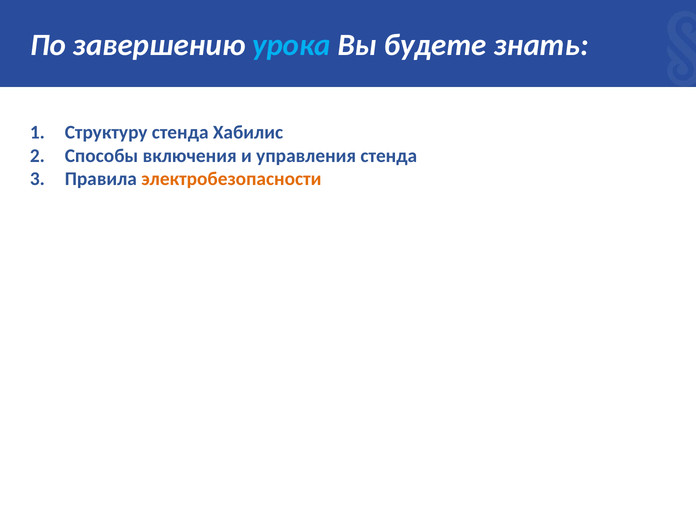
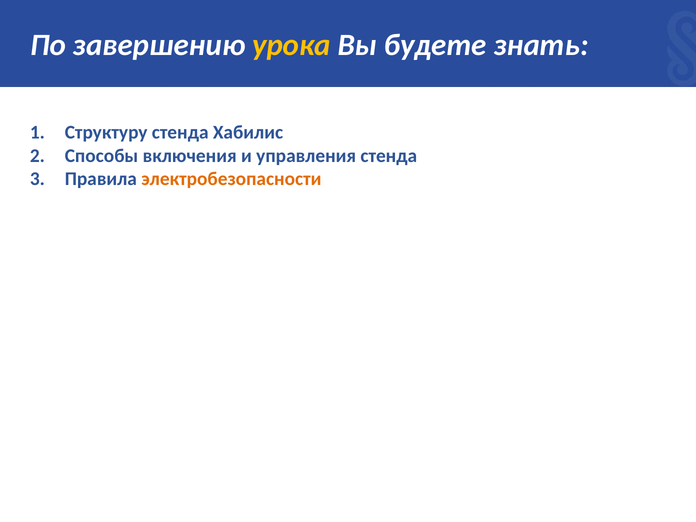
урока colour: light blue -> yellow
